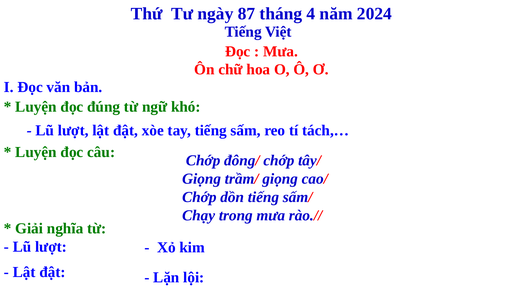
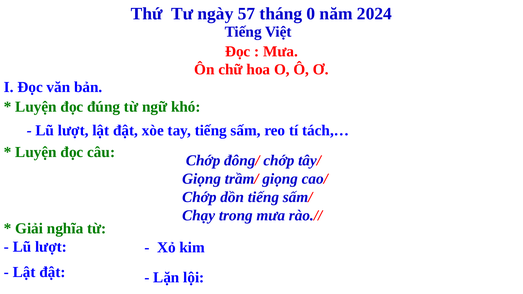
87: 87 -> 57
4: 4 -> 0
